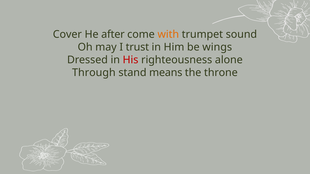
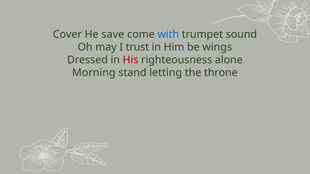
after: after -> save
with colour: orange -> blue
Through: Through -> Morning
means: means -> letting
